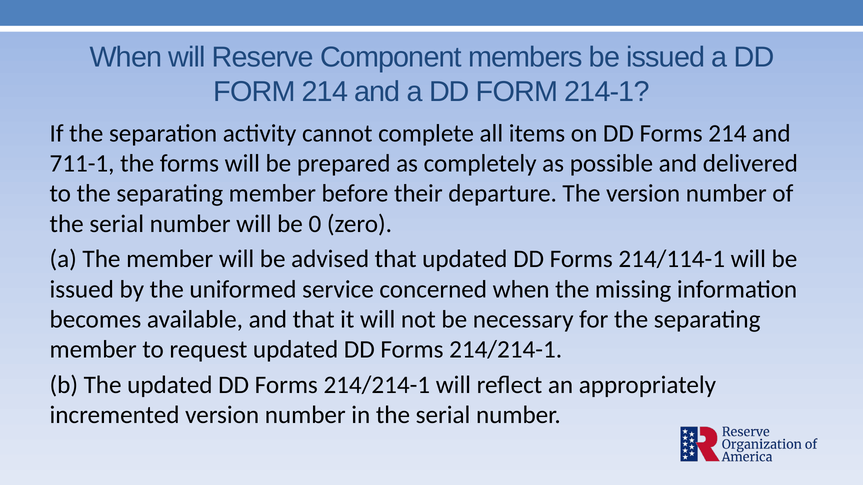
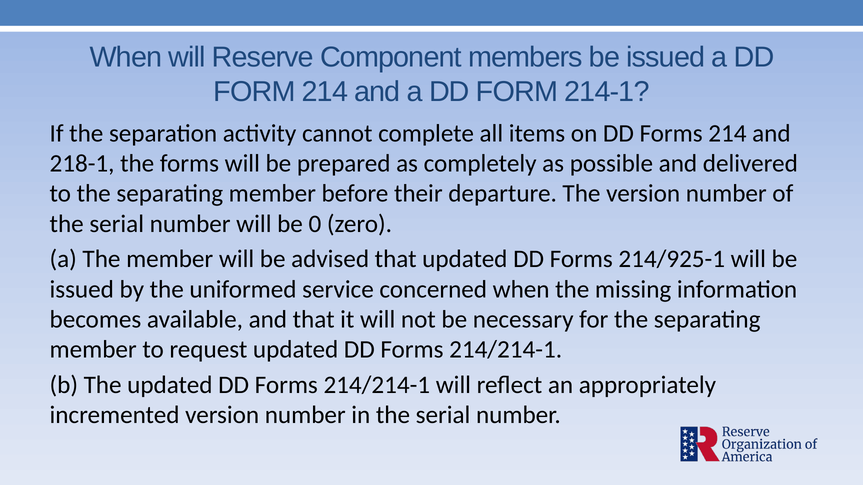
711-1: 711-1 -> 218-1
214/114-1: 214/114-1 -> 214/925-1
